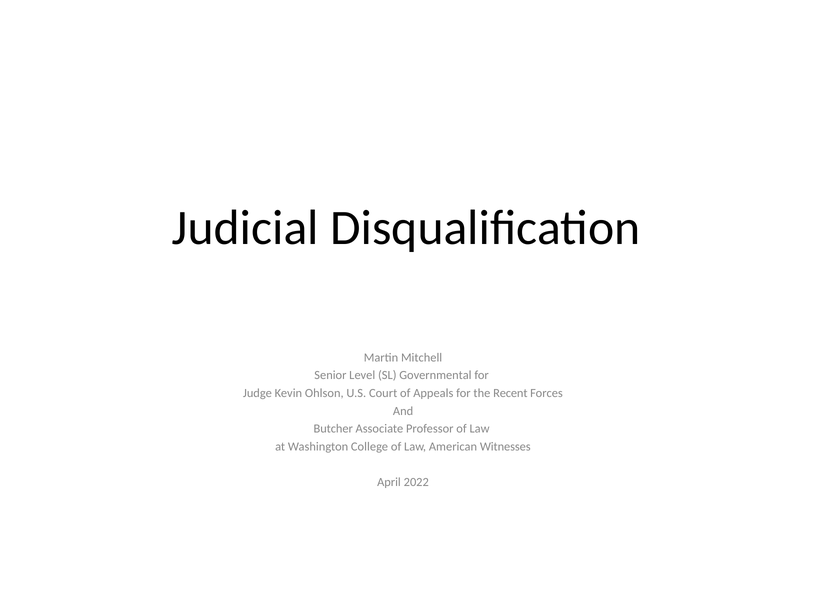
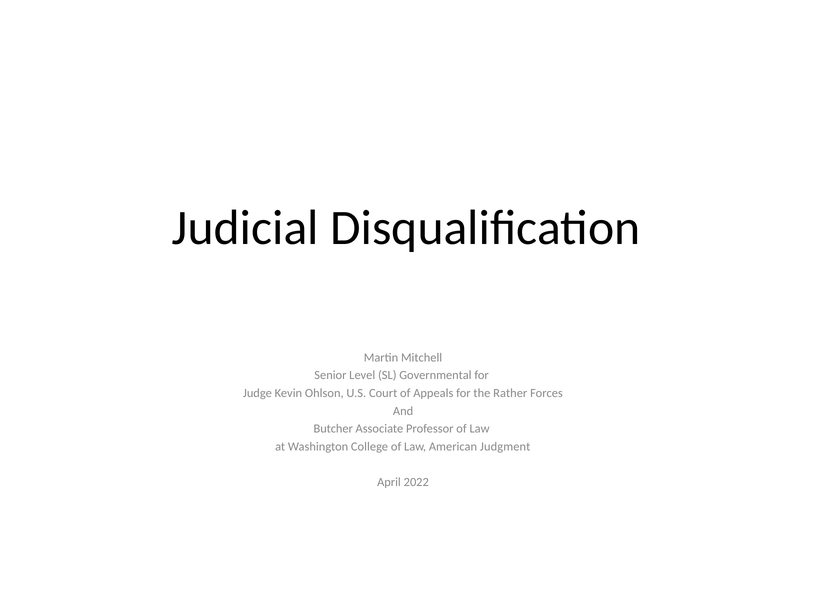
Recent: Recent -> Rather
Witnesses: Witnesses -> Judgment
